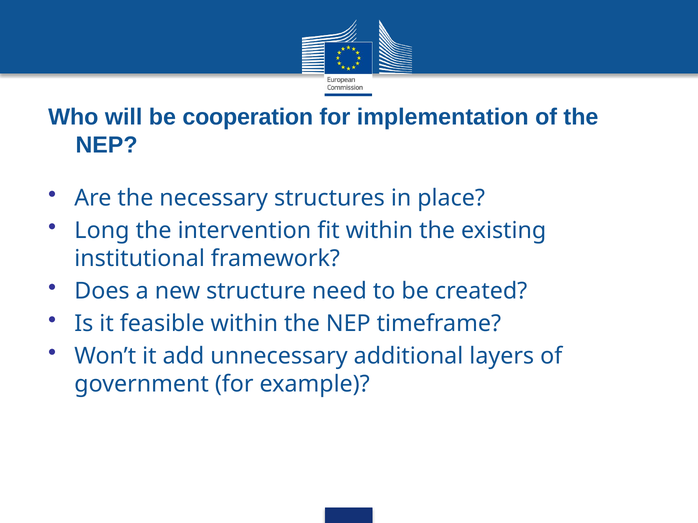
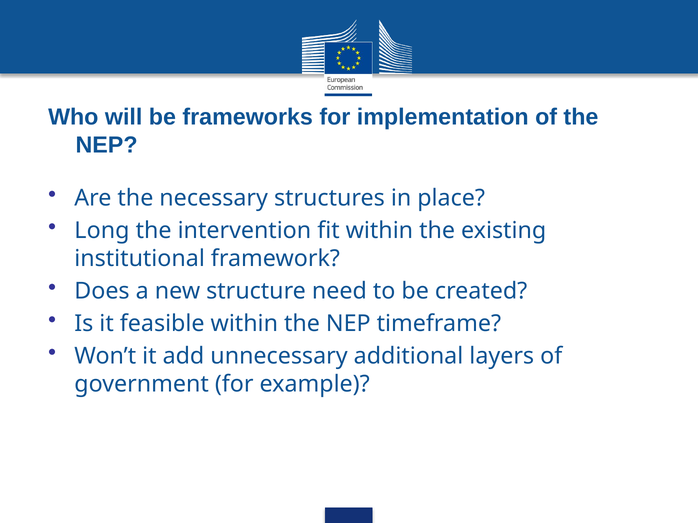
cooperation: cooperation -> frameworks
